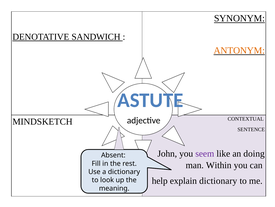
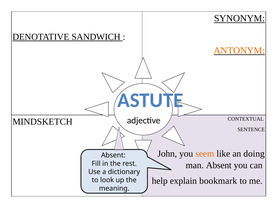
seem colour: purple -> orange
man Within: Within -> Absent
explain dictionary: dictionary -> bookmark
